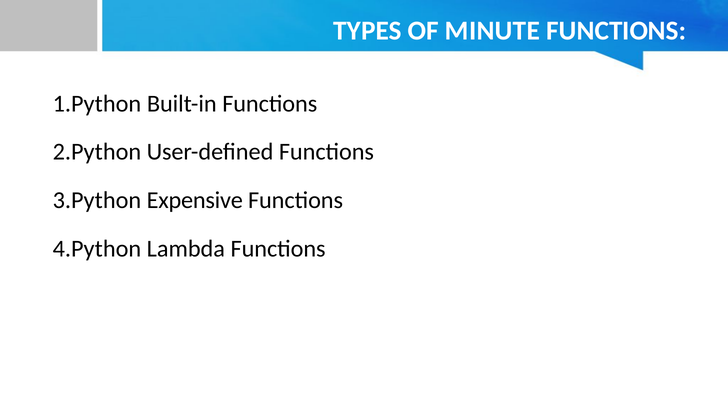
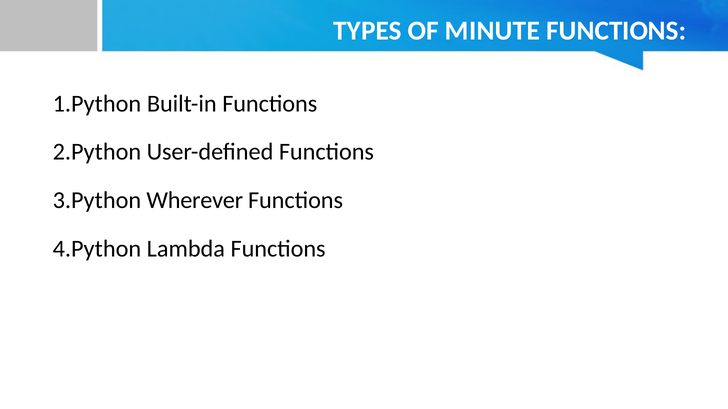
Expensive: Expensive -> Wherever
